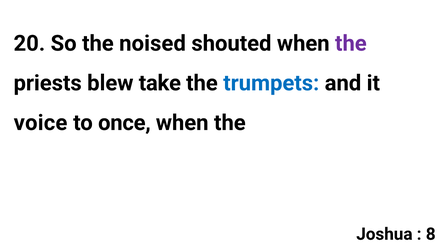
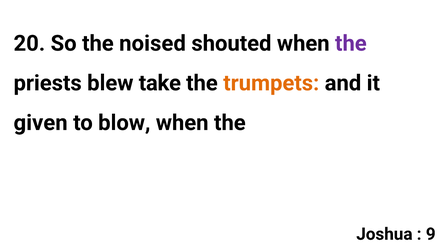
trumpets colour: blue -> orange
voice: voice -> given
once: once -> blow
8: 8 -> 9
